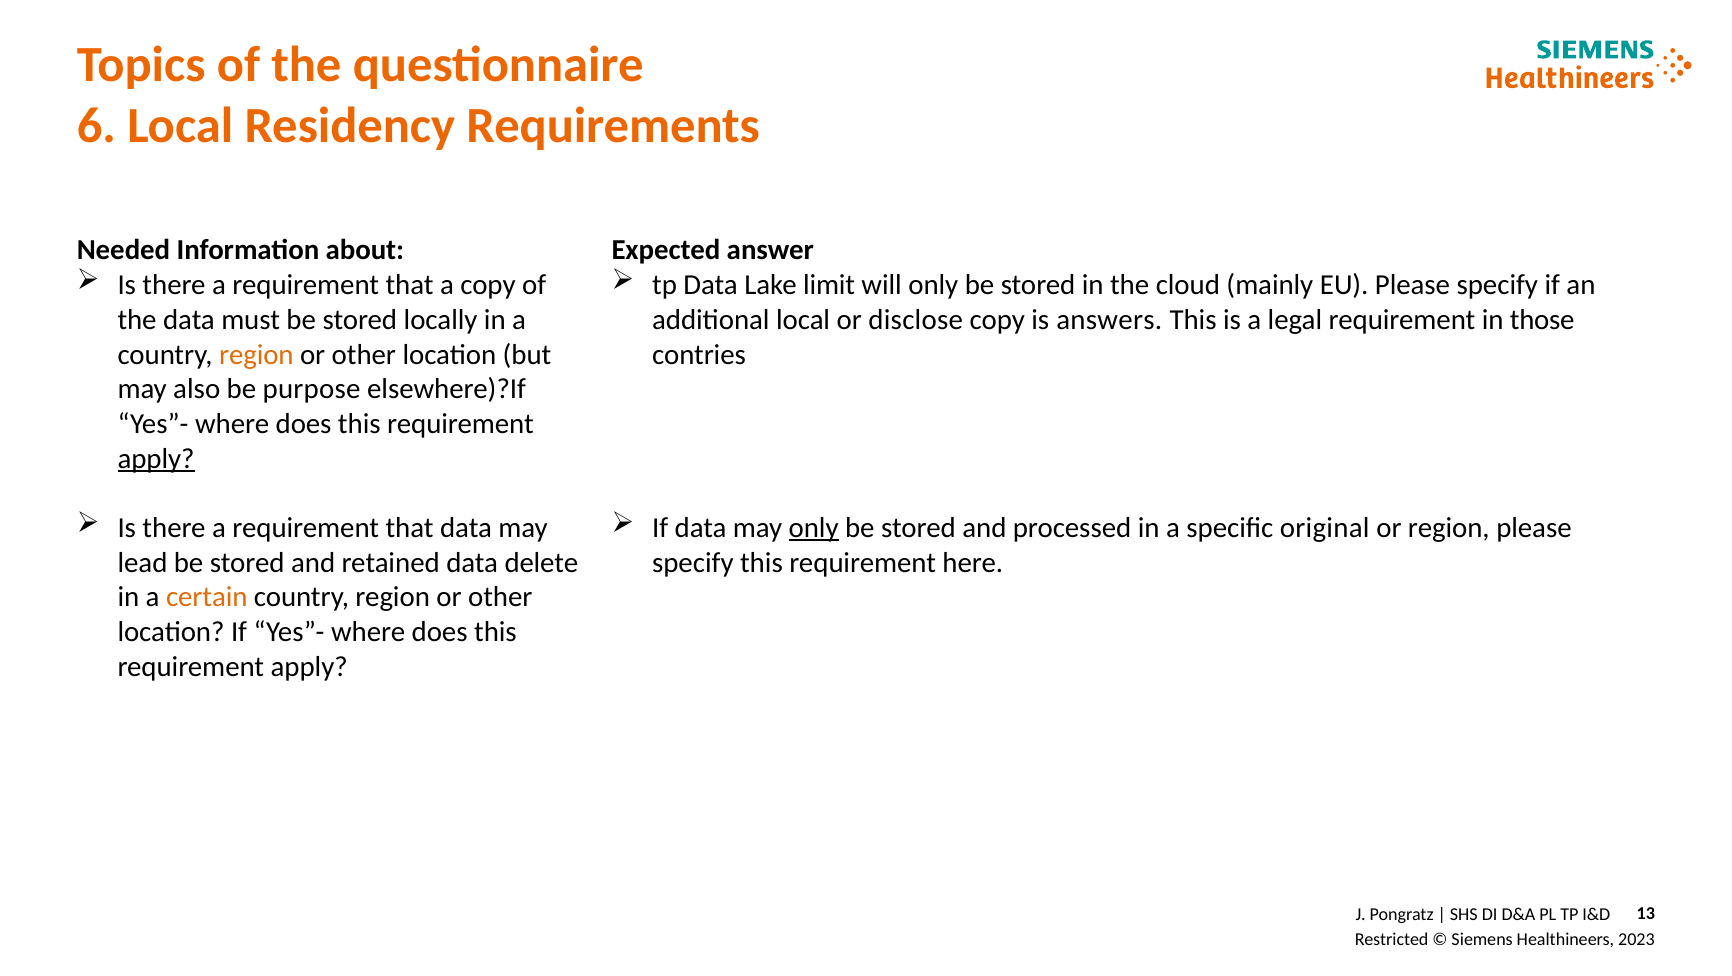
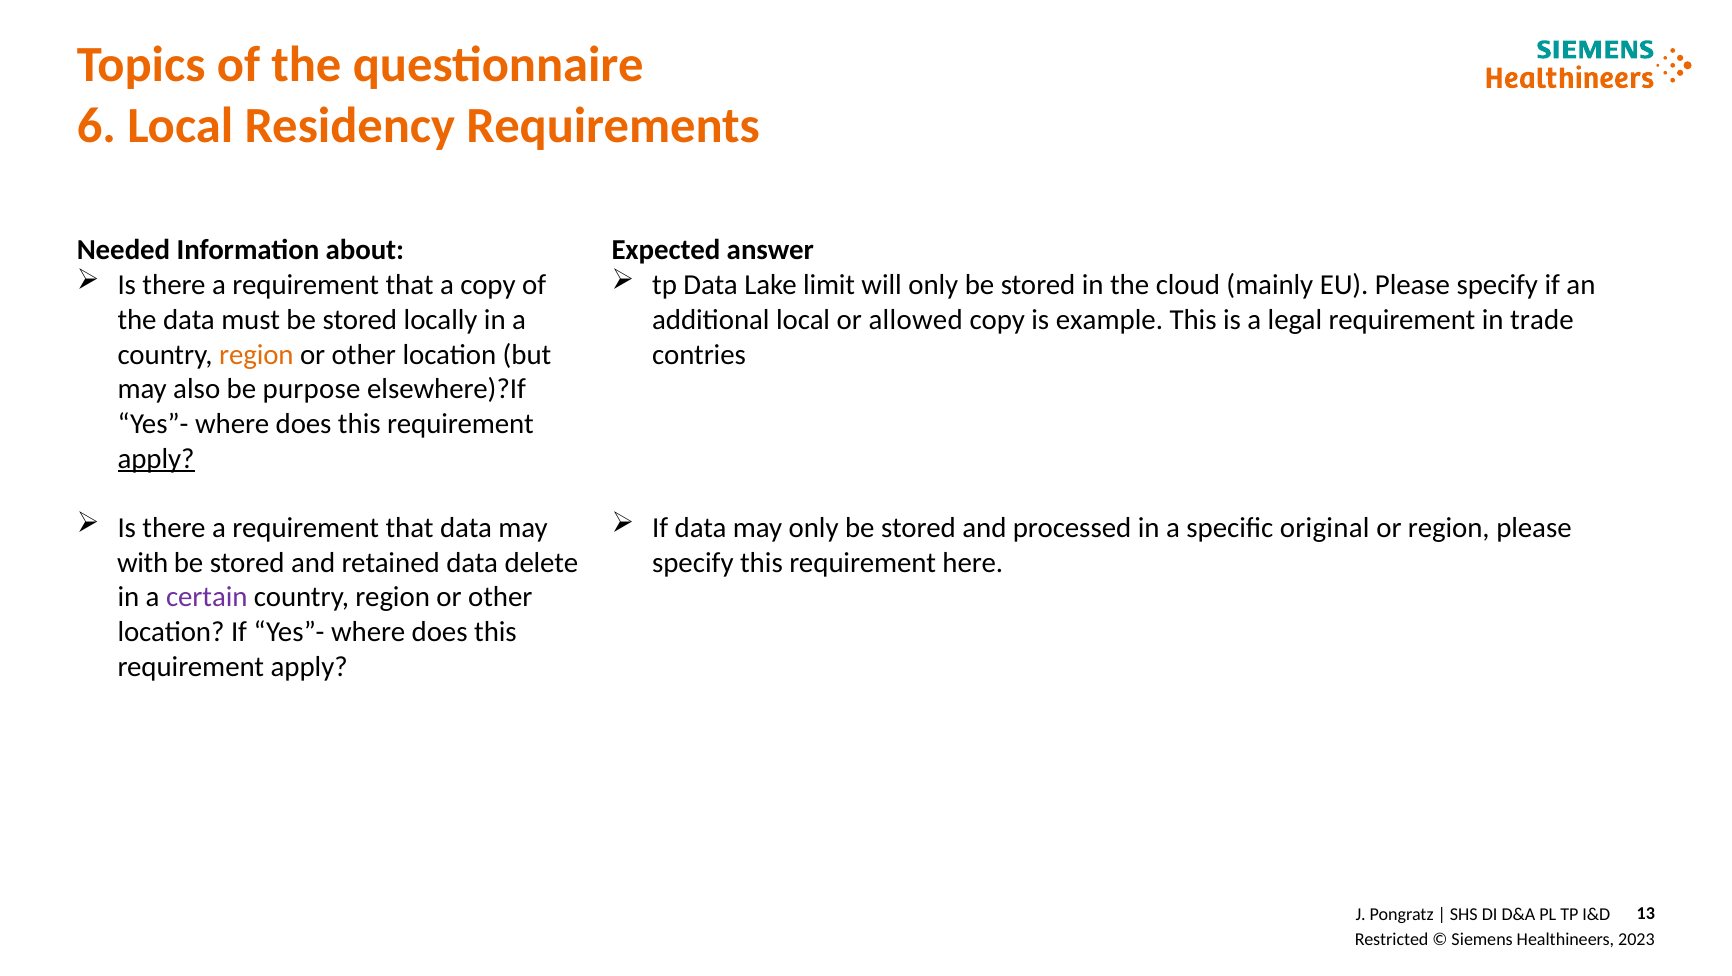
disclose: disclose -> allowed
answers: answers -> example
those: those -> trade
only at (814, 528) underline: present -> none
lead: lead -> with
certain colour: orange -> purple
